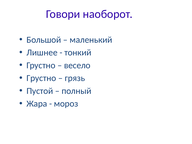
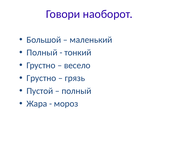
Лишнее at (42, 53): Лишнее -> Полный
